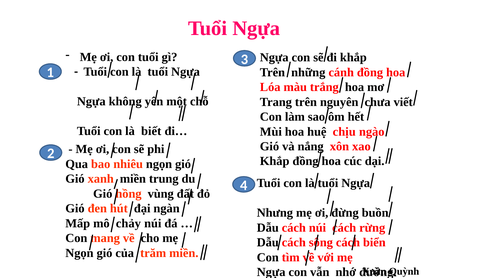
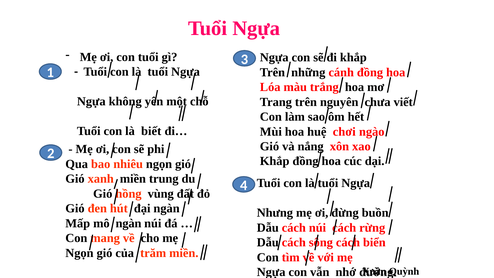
chịu: chịu -> chơi
mô chảy: chảy -> ngàn
